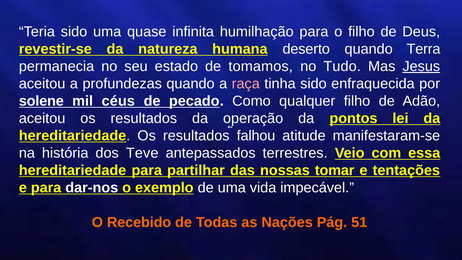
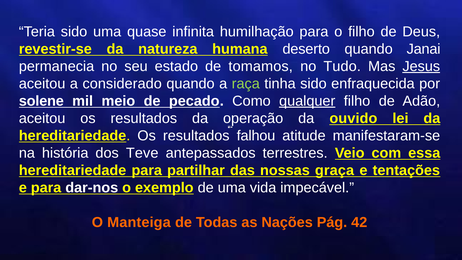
Terra: Terra -> Janai
profundezas: profundezas -> considerado
raça at (246, 84) colour: pink -> light green
céus: céus -> meio
qualquer at (307, 101) underline: none -> present
pontos: pontos -> ouvido
tomar: tomar -> graça
Recebido: Recebido -> Manteiga
51: 51 -> 42
